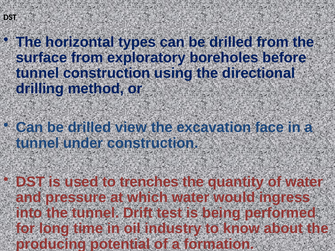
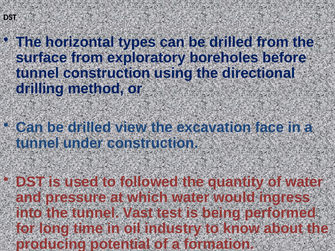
trenches: trenches -> followed
Drift: Drift -> Vast
